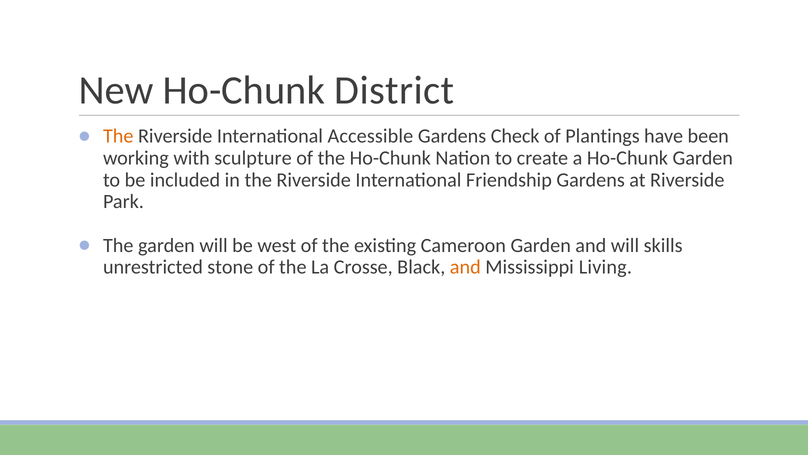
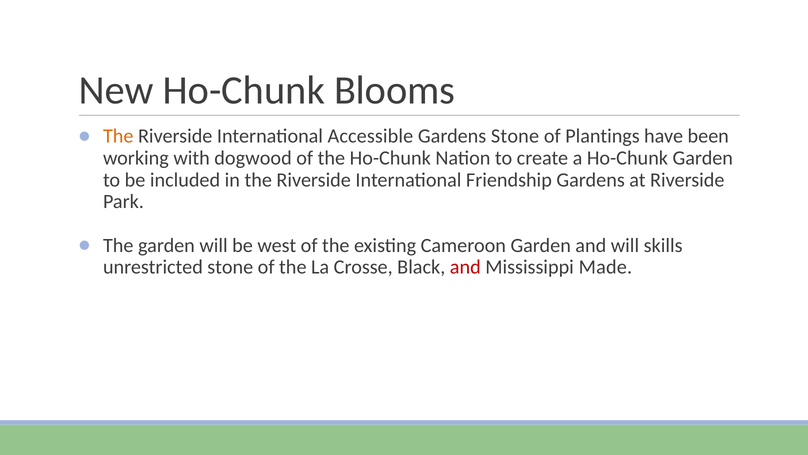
District: District -> Blooms
Gardens Check: Check -> Stone
sculpture: sculpture -> dogwood
and at (465, 267) colour: orange -> red
Living: Living -> Made
